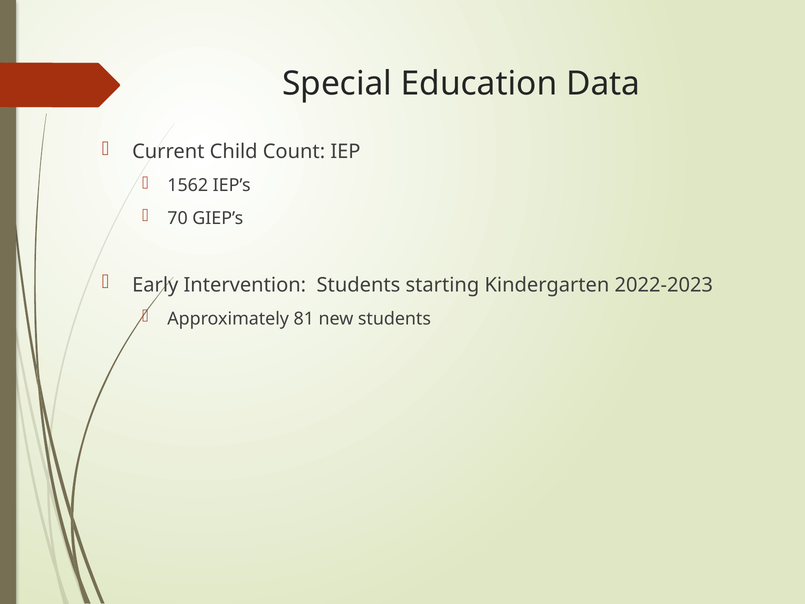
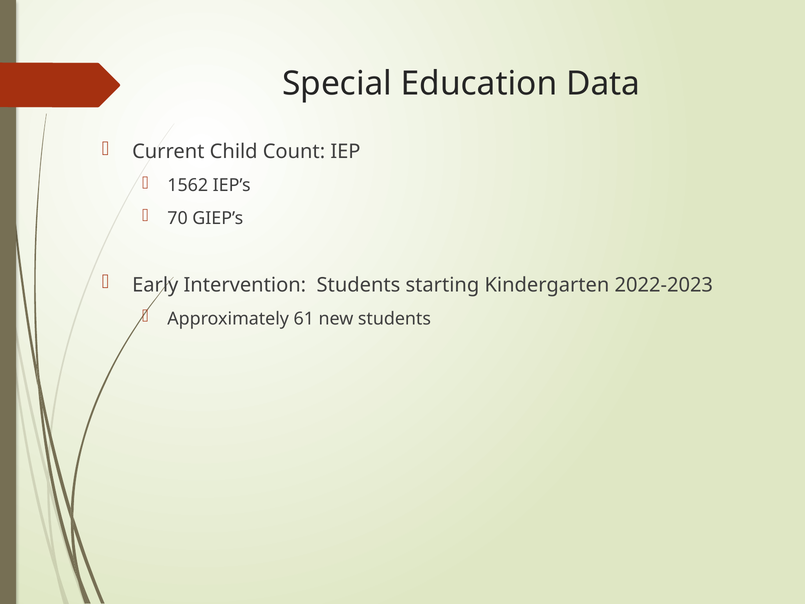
81: 81 -> 61
